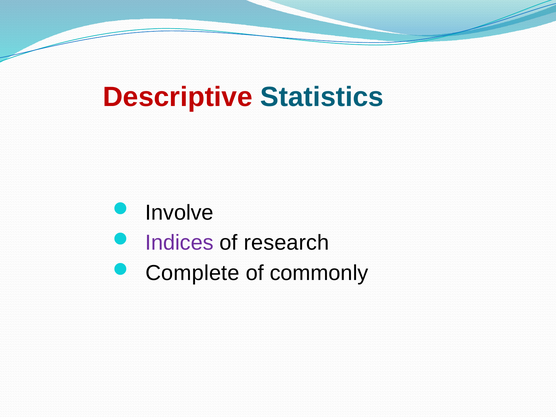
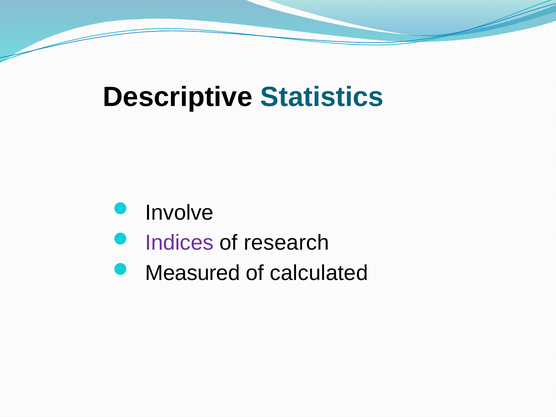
Descriptive colour: red -> black
Complete: Complete -> Measured
commonly: commonly -> calculated
